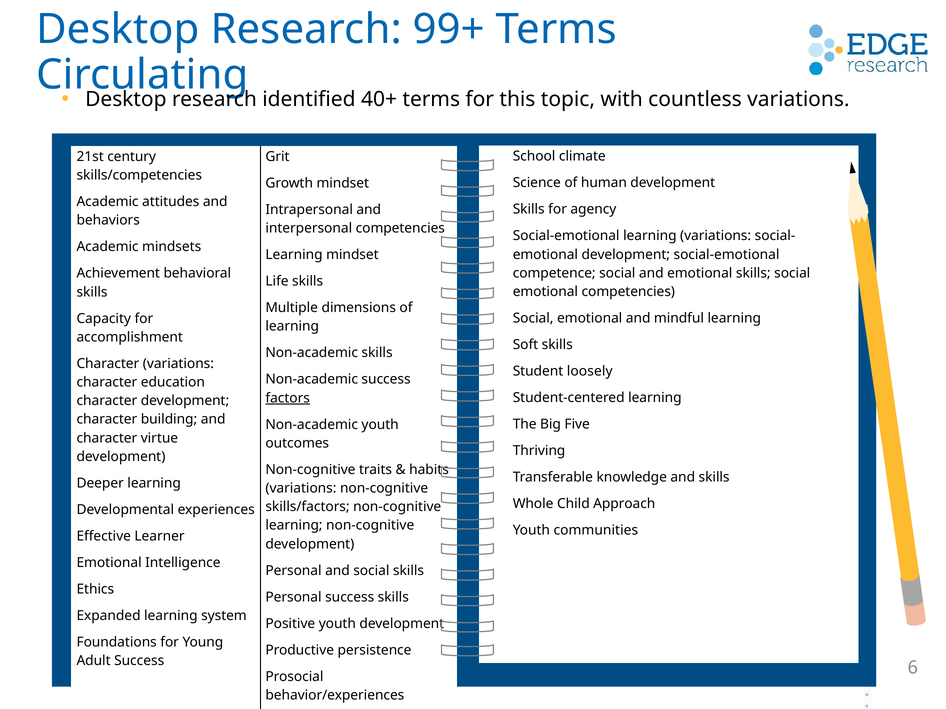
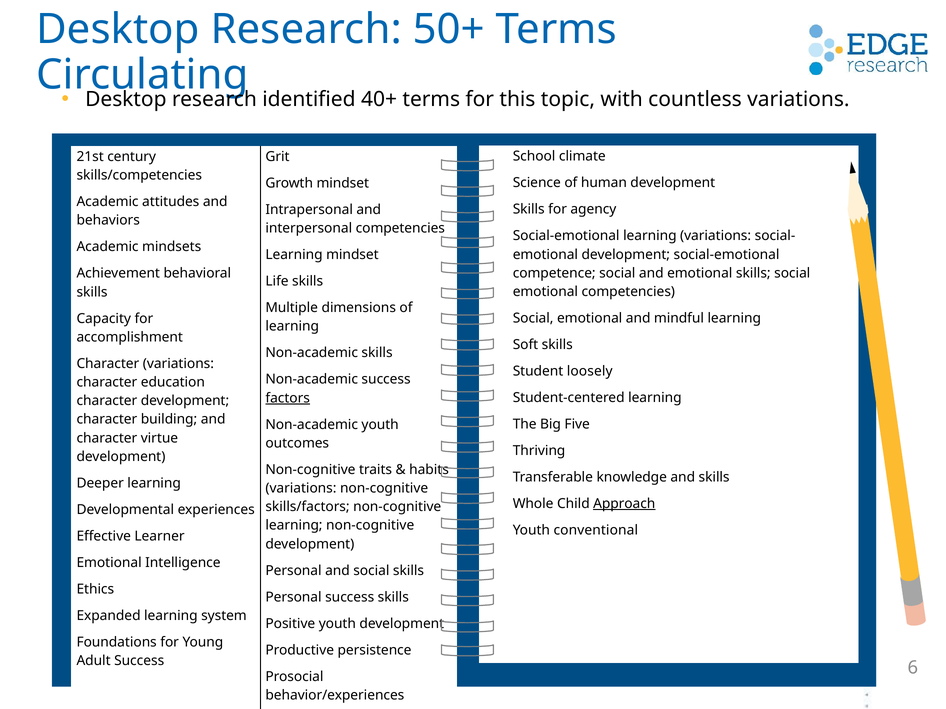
99+: 99+ -> 50+
Approach underline: none -> present
communities: communities -> conventional
